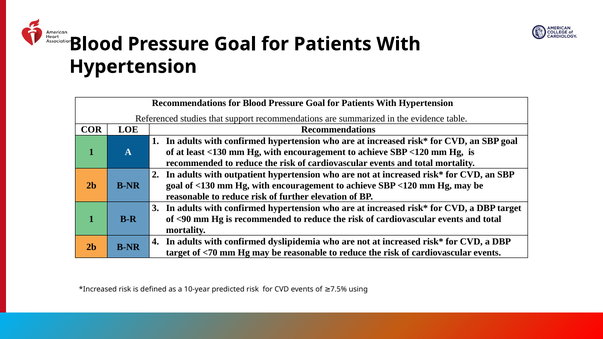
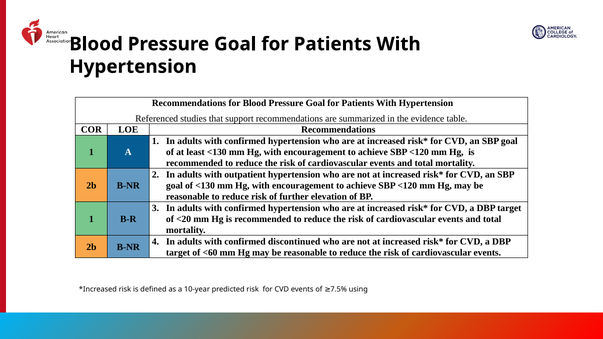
<90: <90 -> <20
dyslipidemia: dyslipidemia -> discontinued
<70: <70 -> <60
